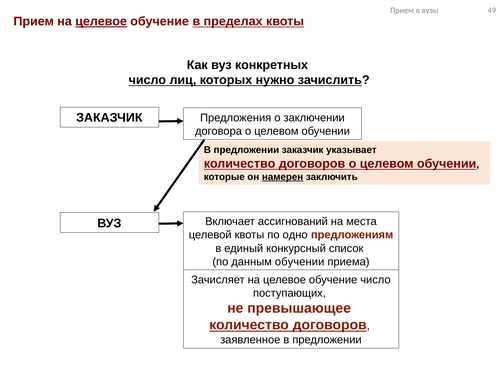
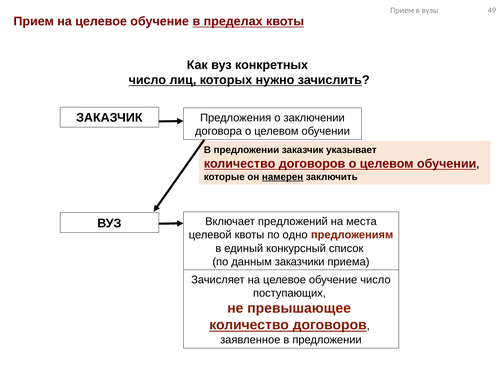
целевое at (101, 21) underline: present -> none
ассигнований: ассигнований -> предложений
данным обучении: обучении -> заказчики
